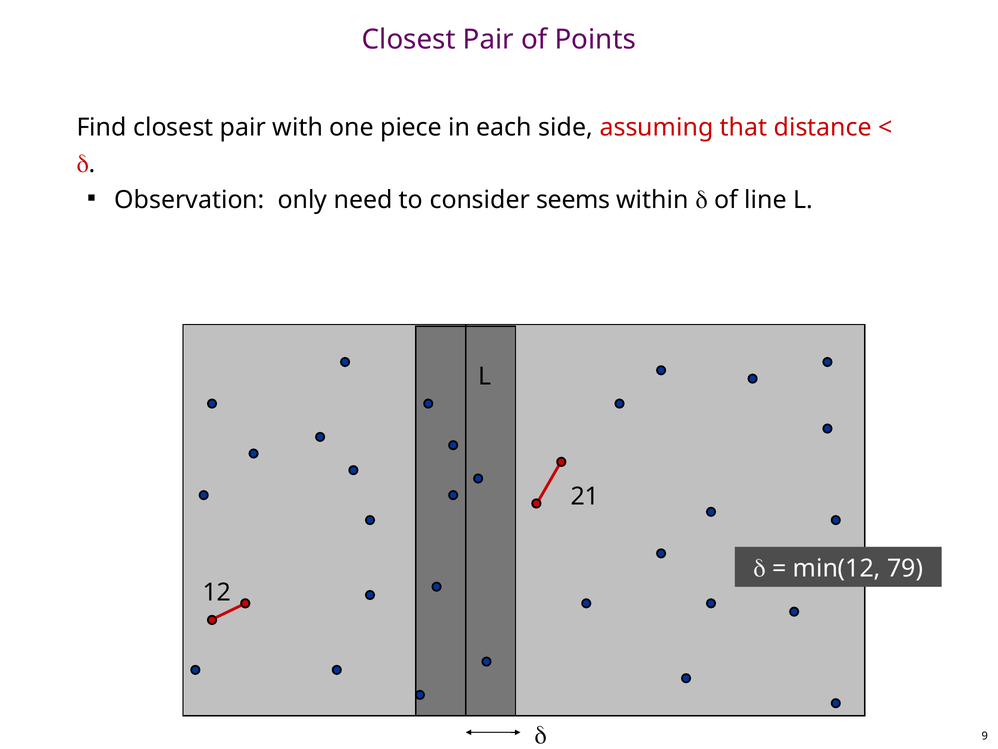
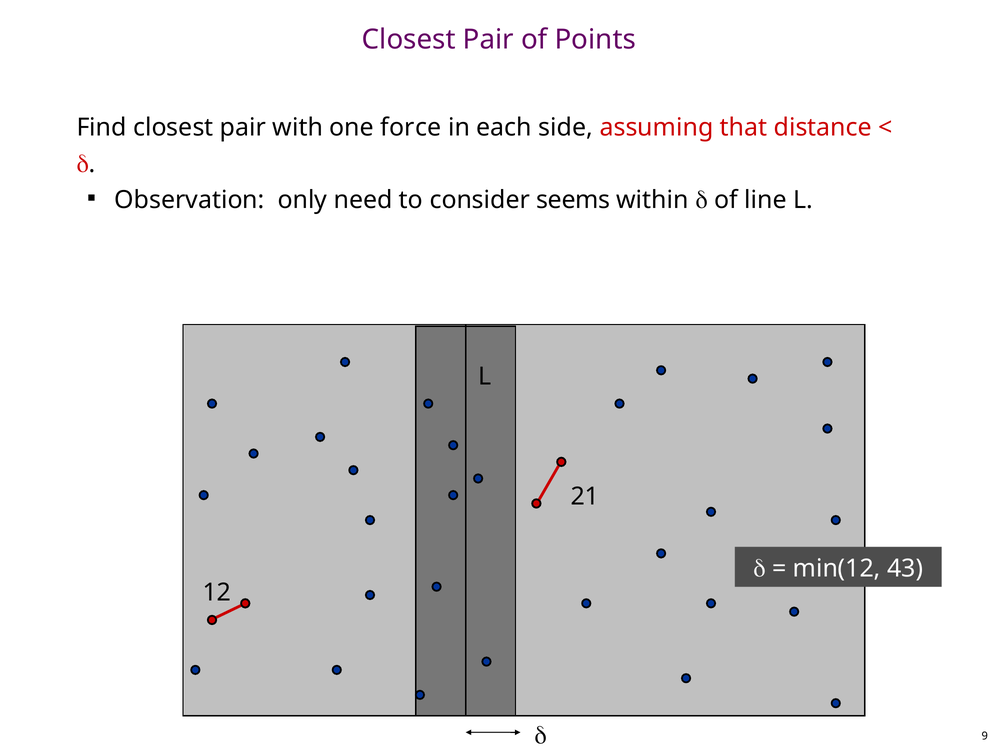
piece: piece -> force
79: 79 -> 43
